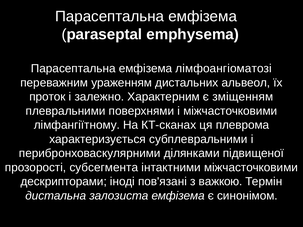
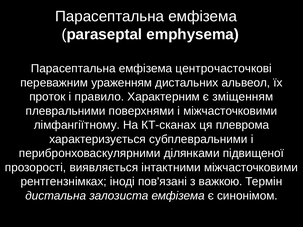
лiмфоангiоматозi: лiмфоангiоматозi -> центрочасточкові
залежно: залежно -> правило
субсегмента: субсегмента -> виявляється
дескрипторами: дескрипторами -> рентгензнімках
